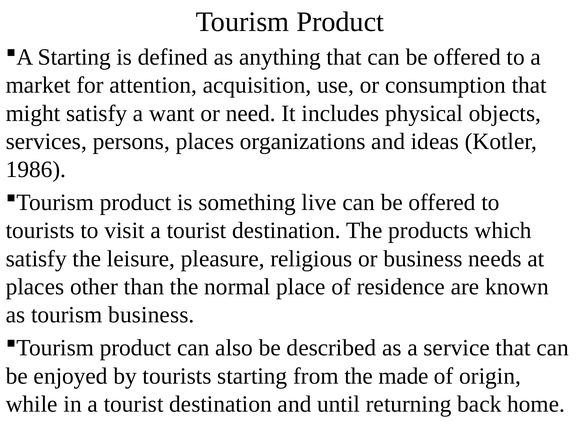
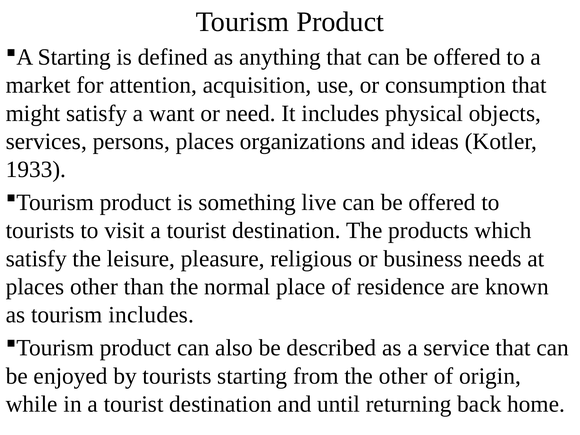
1986: 1986 -> 1933
tourism business: business -> includes
the made: made -> other
